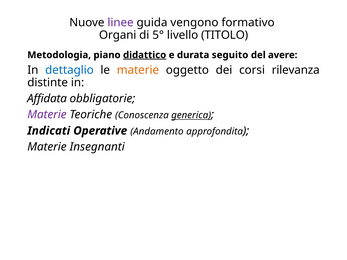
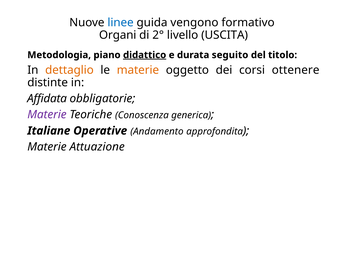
linee colour: purple -> blue
5°: 5° -> 2°
TITOLO: TITOLO -> USCITA
avere: avere -> titolo
dettaglio colour: blue -> orange
rilevanza: rilevanza -> ottenere
generica underline: present -> none
Indicati: Indicati -> Italiane
Insegnanti: Insegnanti -> Attuazione
